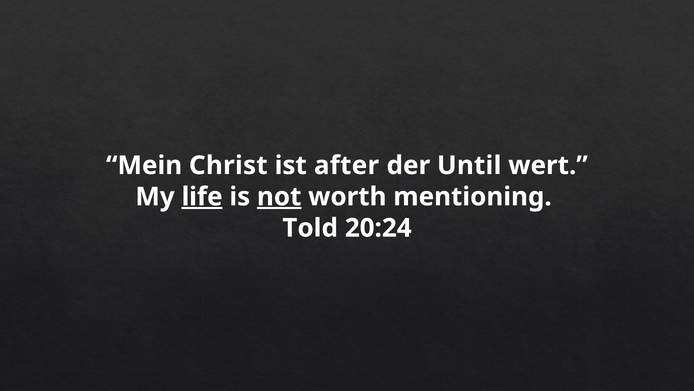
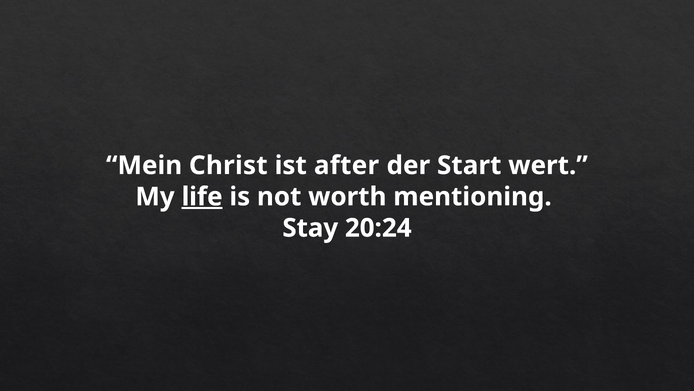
Until: Until -> Start
not underline: present -> none
Told: Told -> Stay
